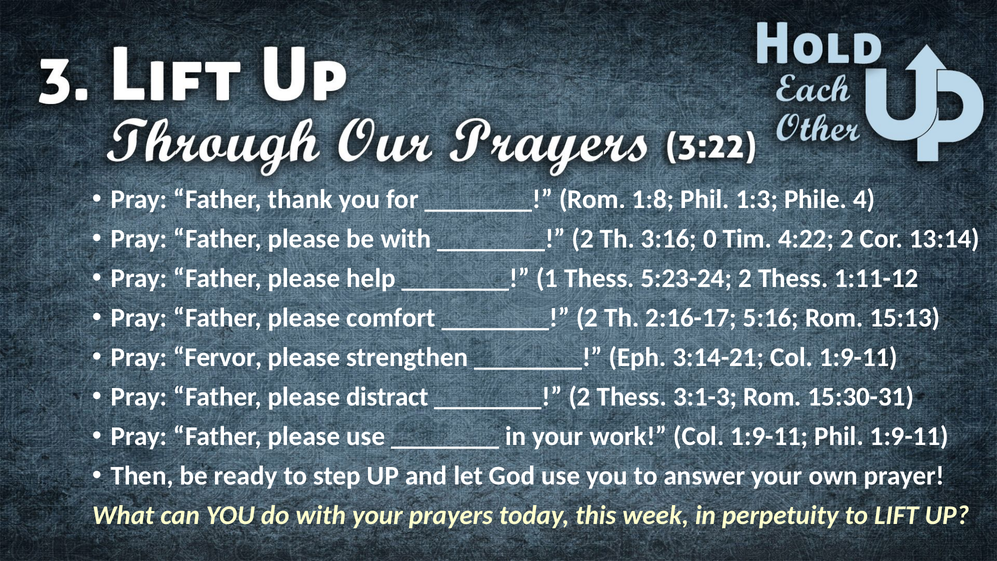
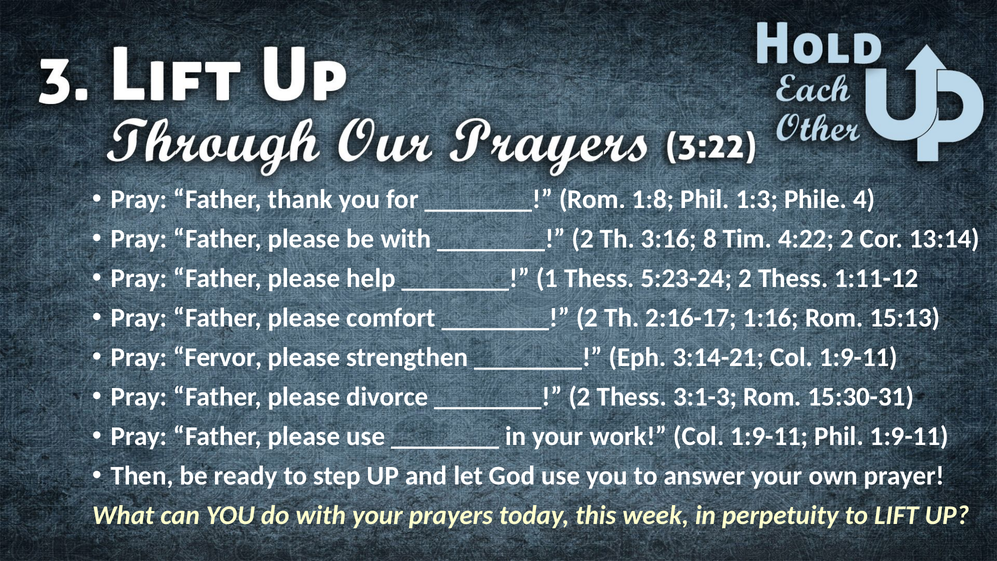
0: 0 -> 8
5:16: 5:16 -> 1:16
distract: distract -> divorce
